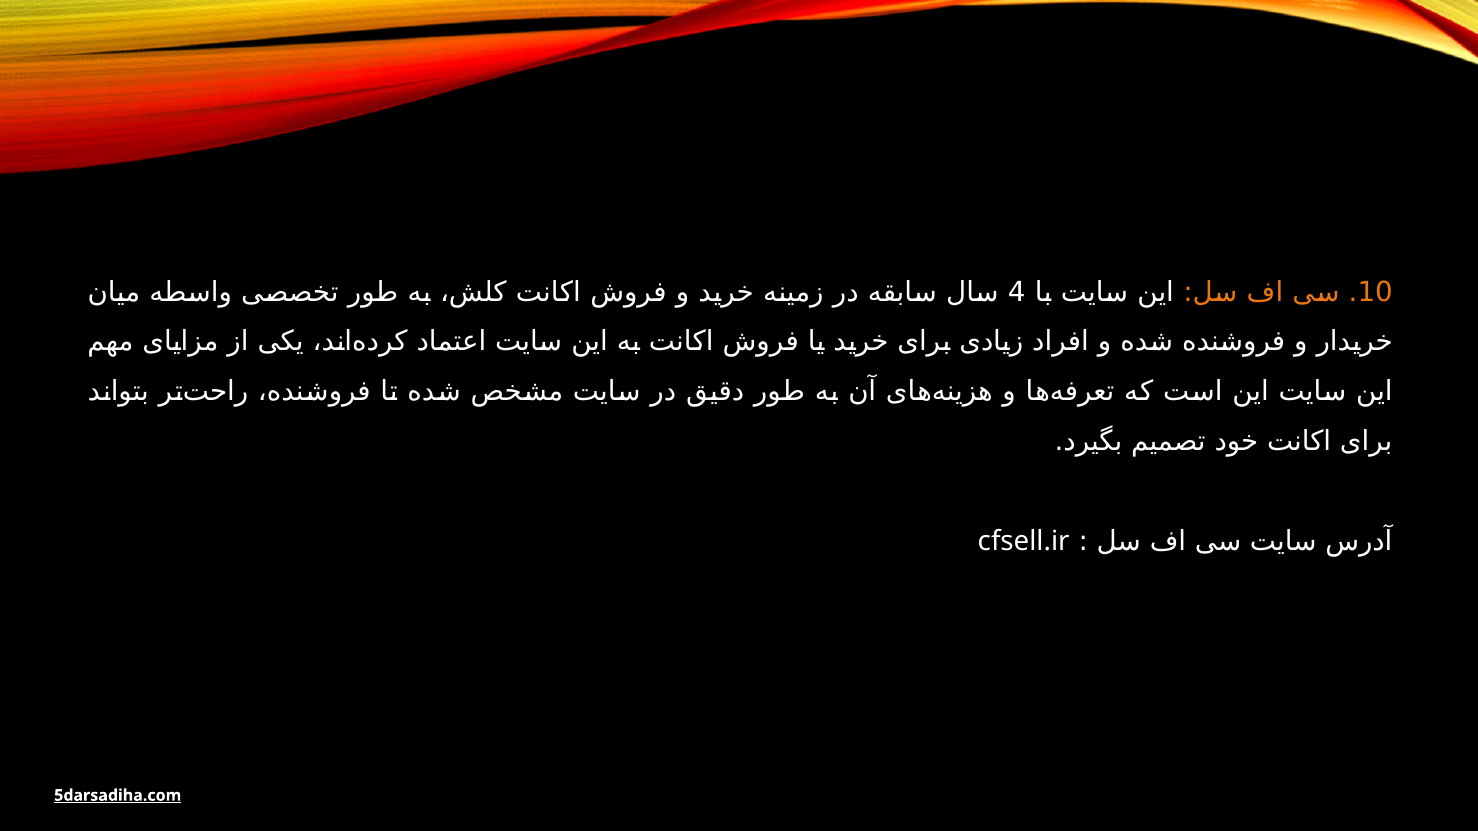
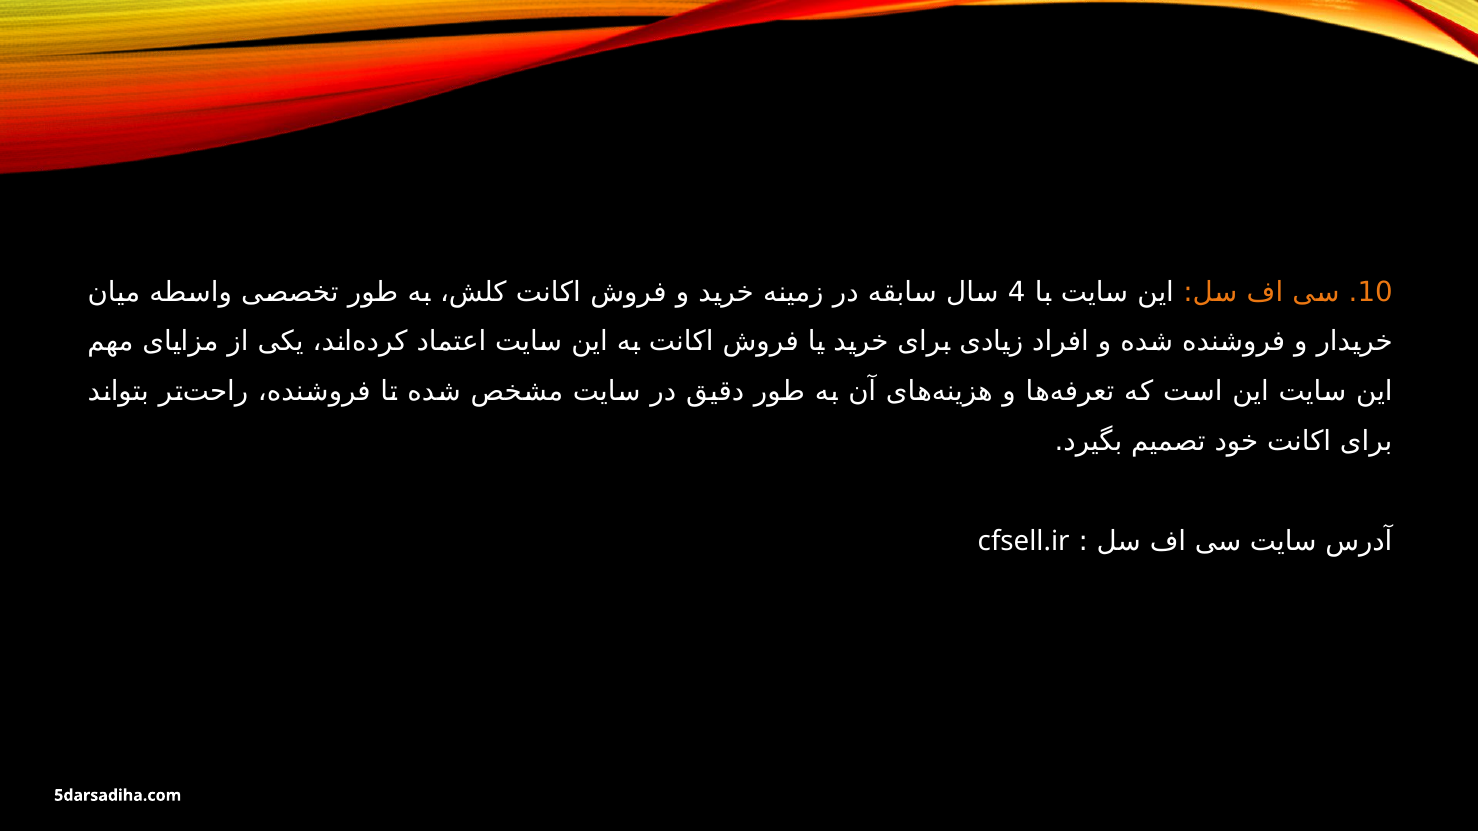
5darsadiha.com underline: present -> none
